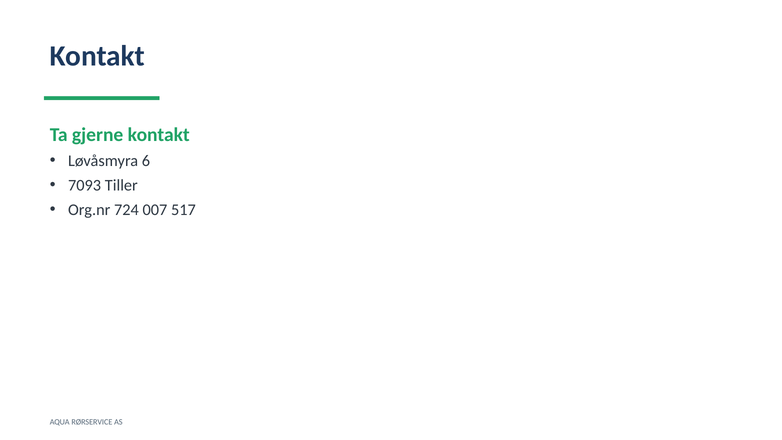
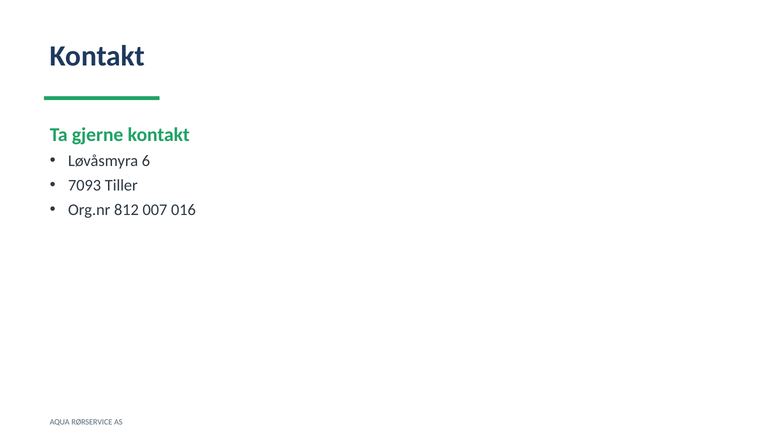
724: 724 -> 812
517: 517 -> 016
